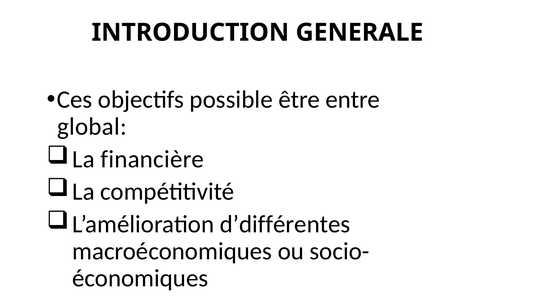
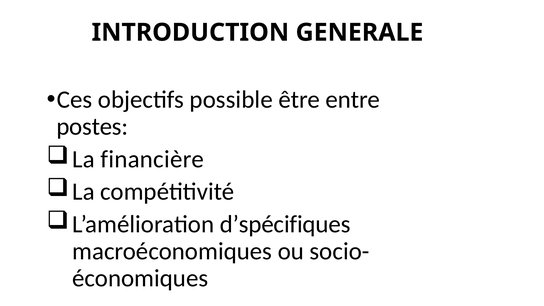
global: global -> postes
d’différentes: d’différentes -> d’spécifiques
